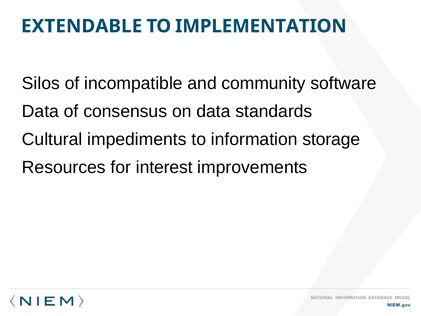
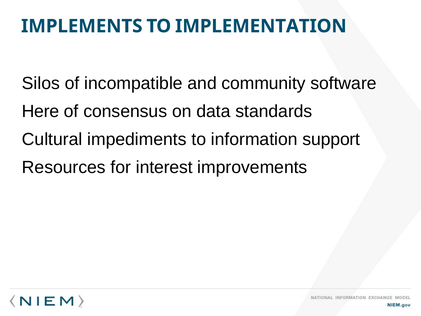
EXTENDABLE: EXTENDABLE -> IMPLEMENTS
Data at (40, 111): Data -> Here
storage: storage -> support
